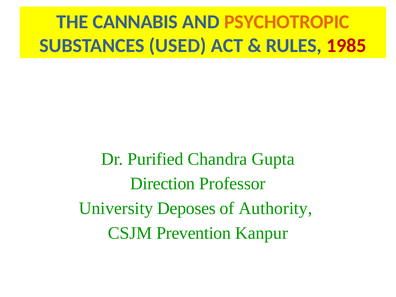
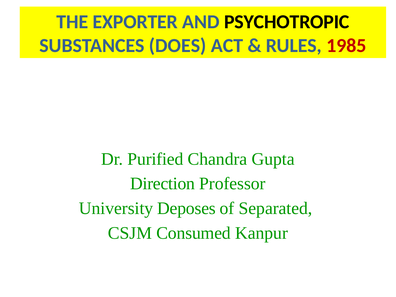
CANNABIS: CANNABIS -> EXPORTER
PSYCHOTROPIC colour: orange -> black
USED: USED -> DOES
Authority: Authority -> Separated
Prevention: Prevention -> Consumed
